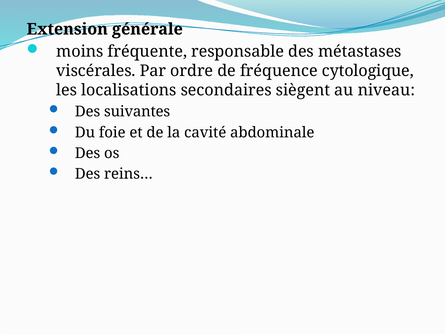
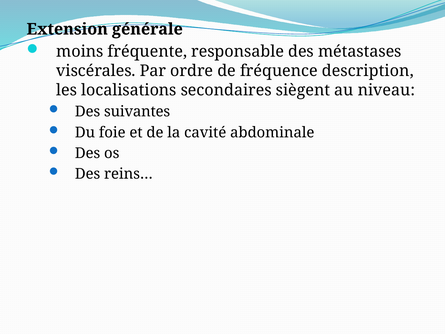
cytologique: cytologique -> description
